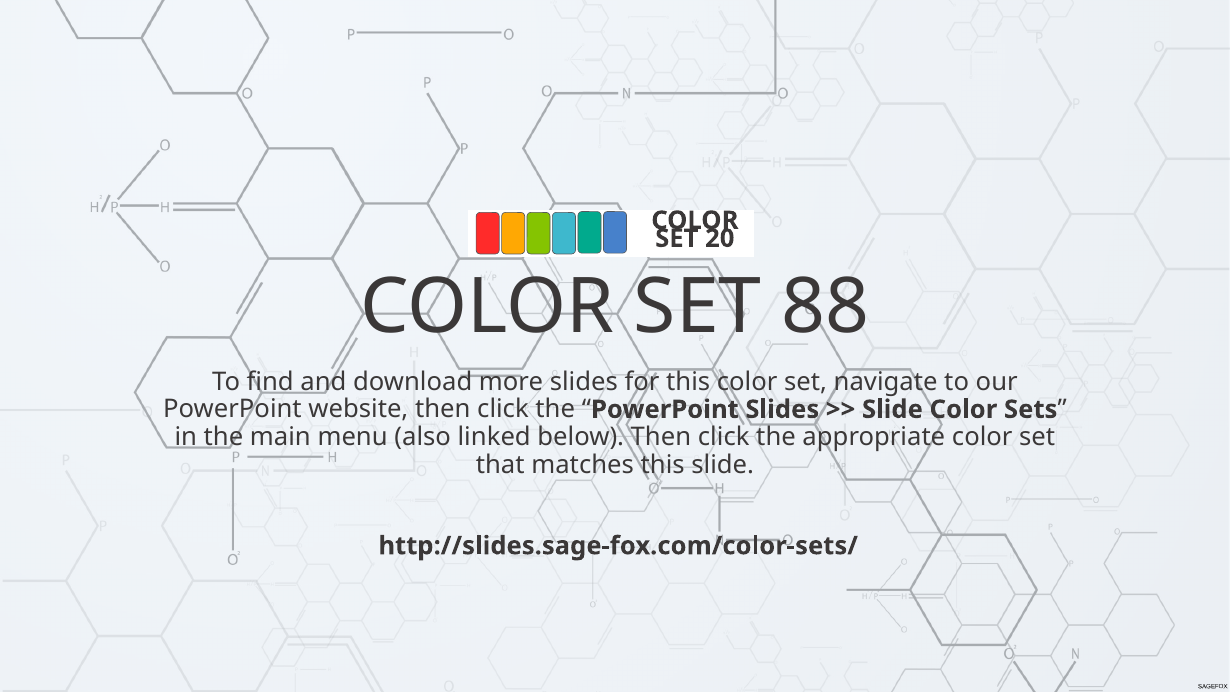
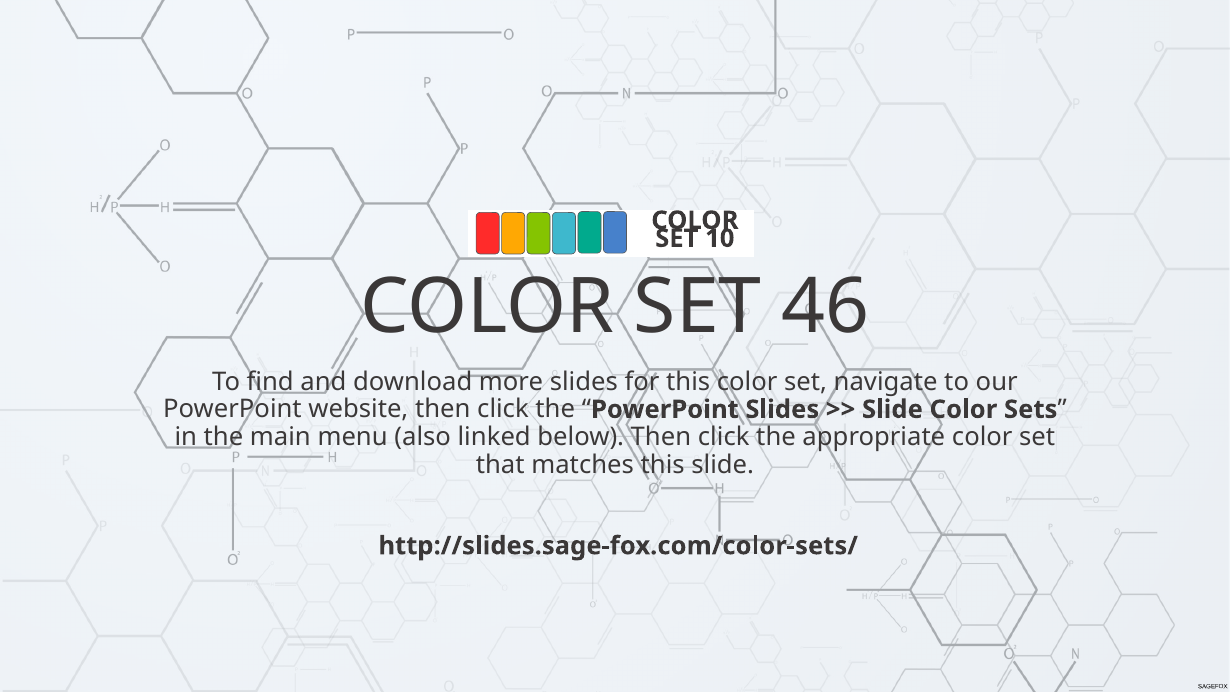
20: 20 -> 10
88: 88 -> 46
